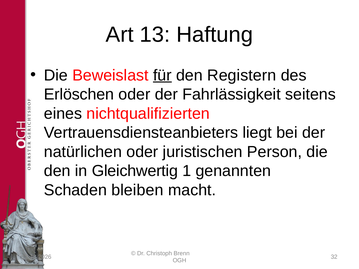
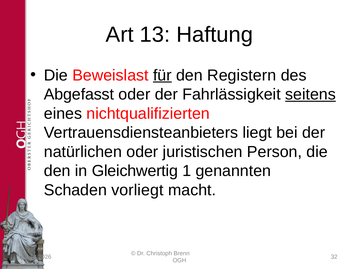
Erlöschen: Erlöschen -> Abgefasst
seitens underline: none -> present
bleiben: bleiben -> vorliegt
